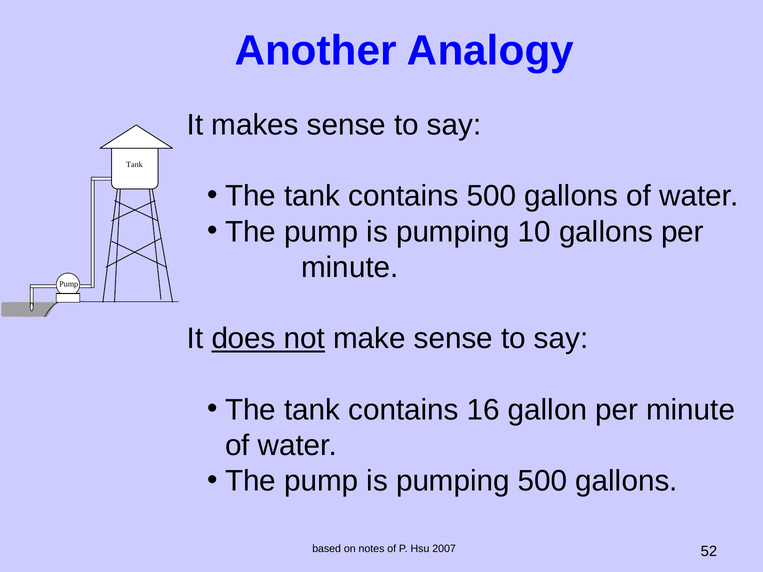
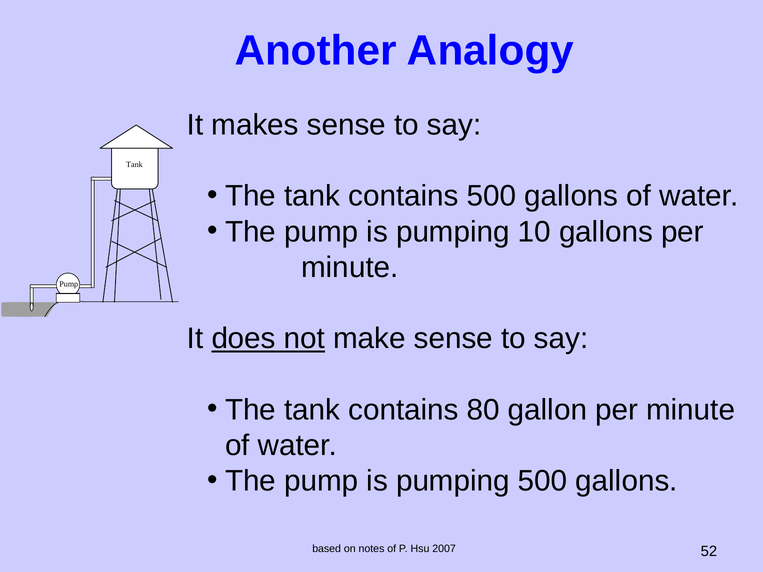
16: 16 -> 80
